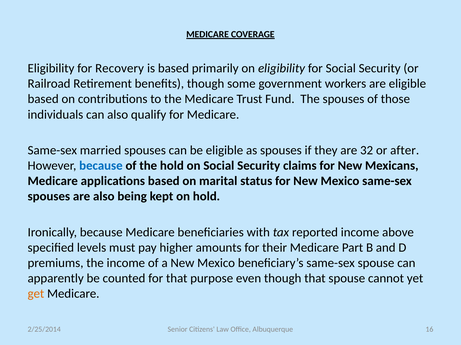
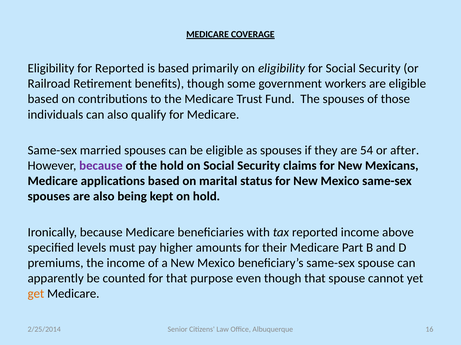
for Recovery: Recovery -> Reported
32: 32 -> 54
because at (101, 166) colour: blue -> purple
